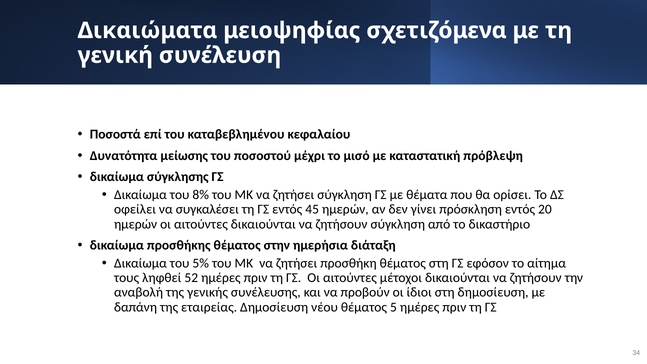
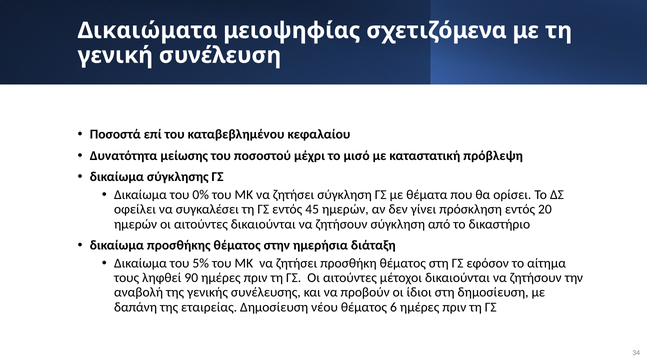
8%: 8% -> 0%
52: 52 -> 90
5: 5 -> 6
